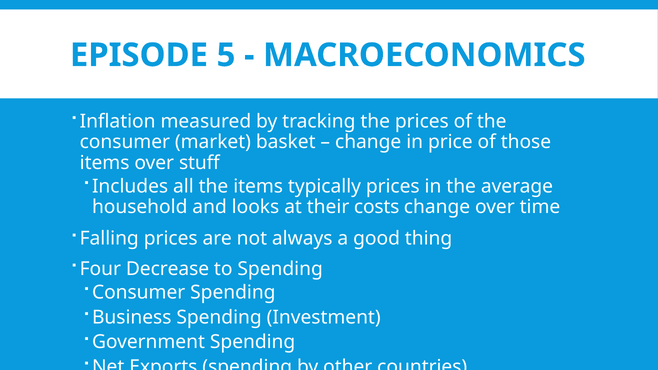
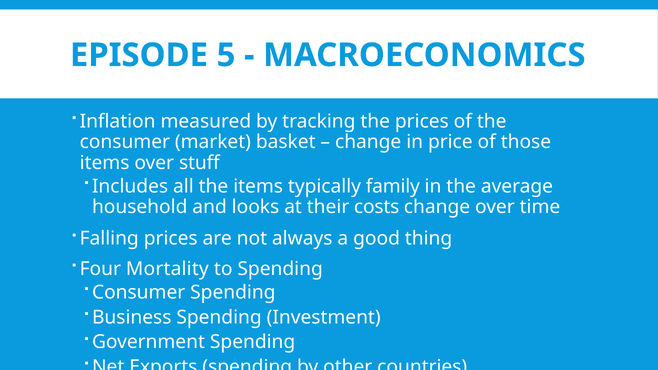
typically prices: prices -> family
Decrease: Decrease -> Mortality
